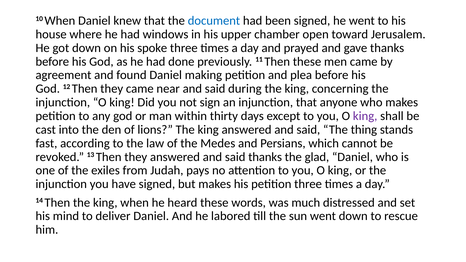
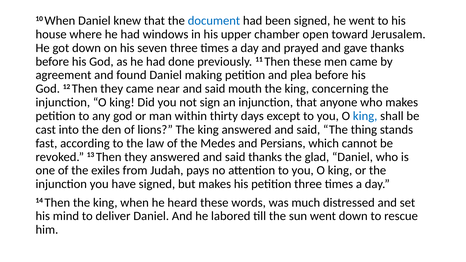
spoke: spoke -> seven
during: during -> mouth
king at (365, 116) colour: purple -> blue
